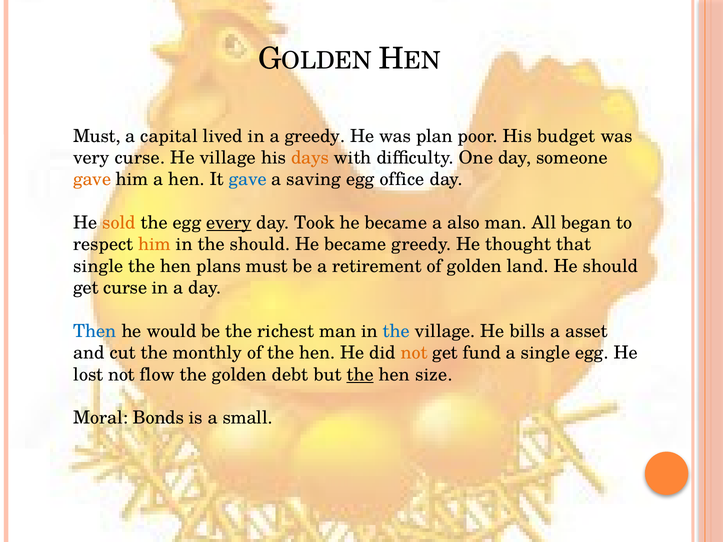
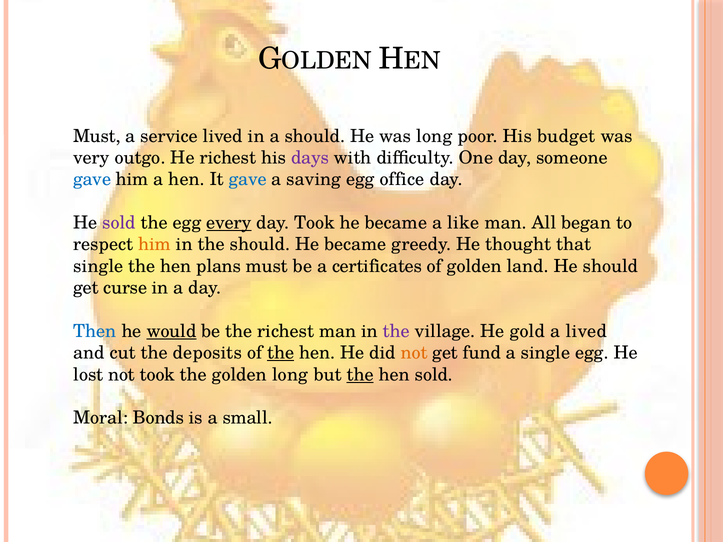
capital: capital -> service
a greedy: greedy -> should
was plan: plan -> long
very curse: curse -> outgo
He village: village -> richest
days colour: orange -> purple
gave at (92, 180) colour: orange -> blue
sold at (119, 223) colour: orange -> purple
also: also -> like
retirement: retirement -> certificates
would underline: none -> present
the at (396, 331) colour: blue -> purple
bills: bills -> gold
a asset: asset -> lived
monthly: monthly -> deposits
the at (281, 353) underline: none -> present
not flow: flow -> took
golden debt: debt -> long
hen size: size -> sold
